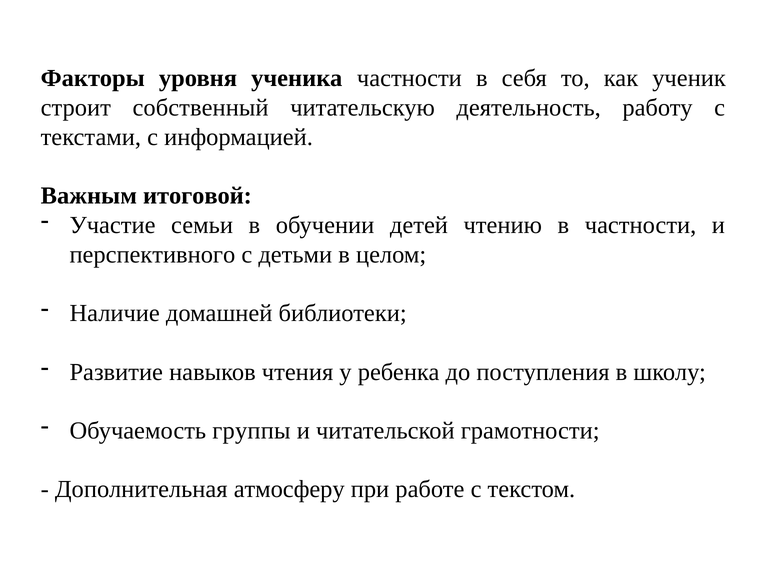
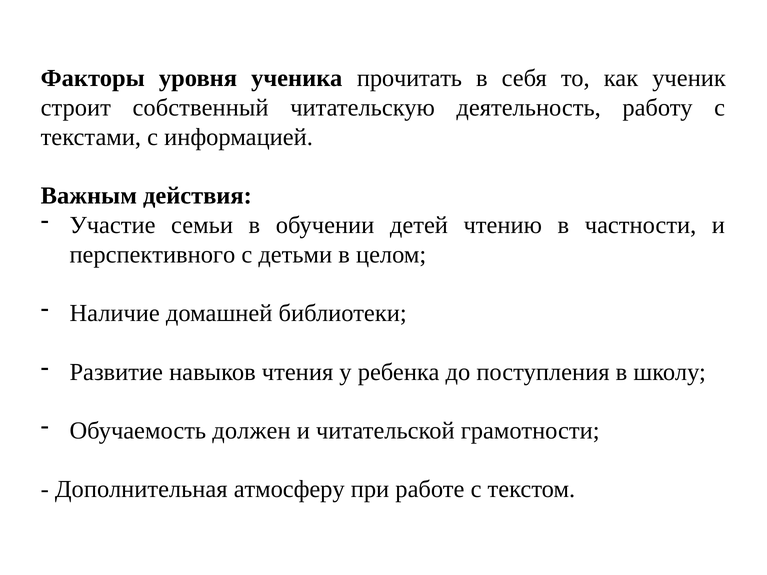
ученика частности: частности -> прочитать
итоговой: итоговой -> действия
группы: группы -> должен
